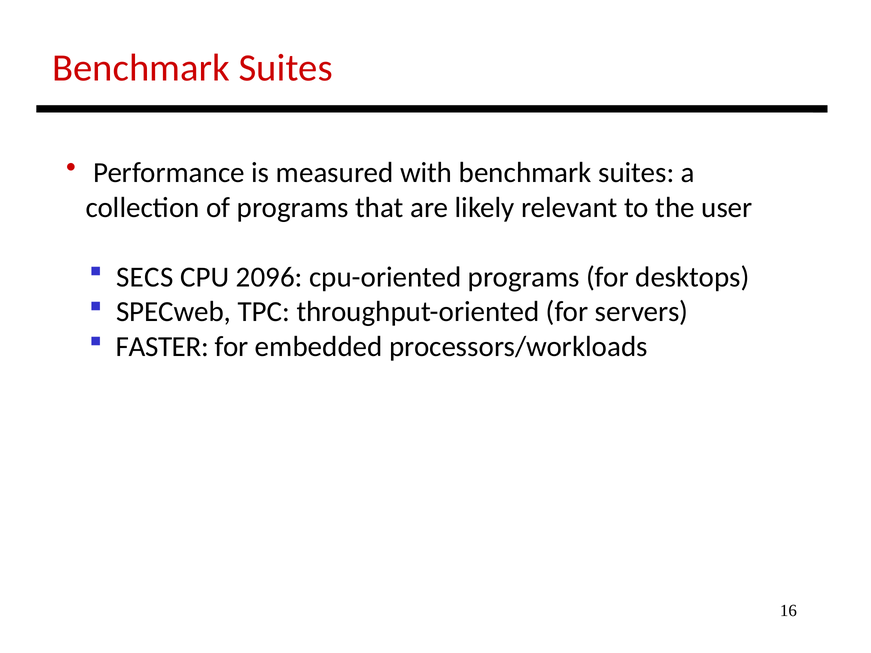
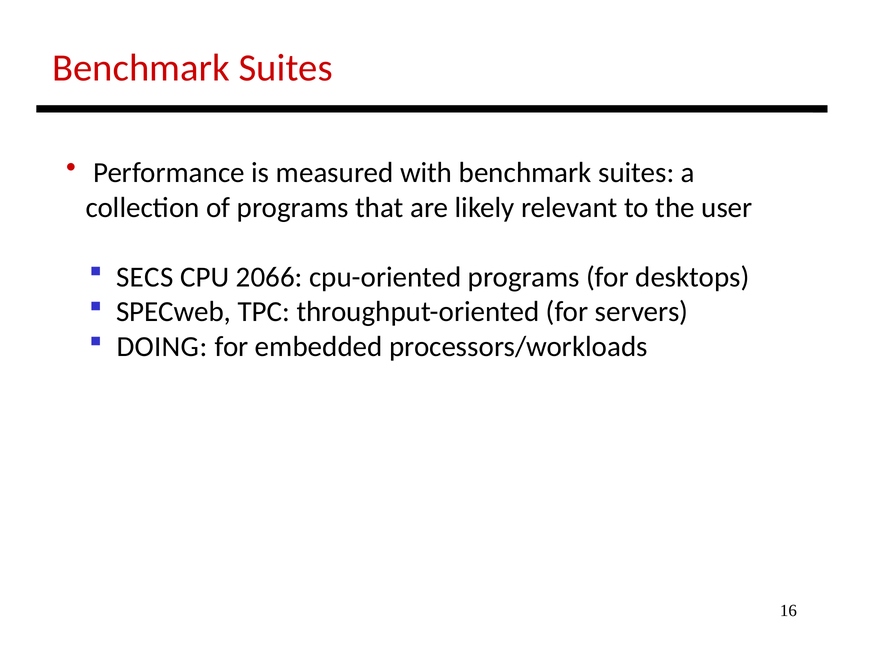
2096: 2096 -> 2066
FASTER: FASTER -> DOING
